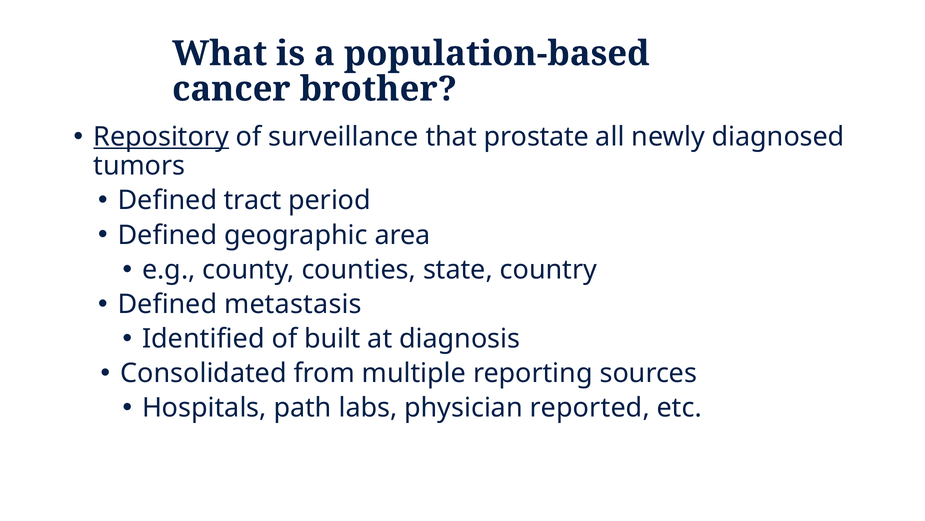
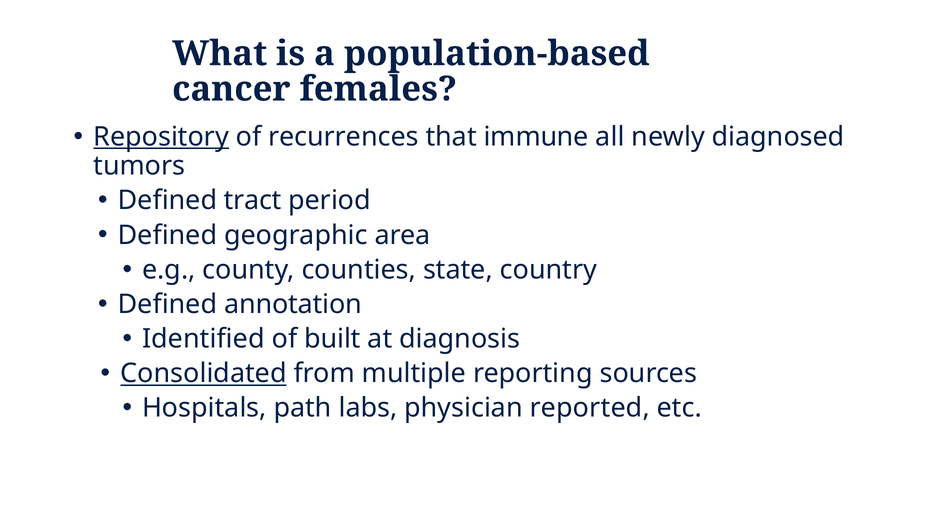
brother: brother -> females
surveillance: surveillance -> recurrences
prostate: prostate -> immune
metastasis: metastasis -> annotation
Consolidated underline: none -> present
